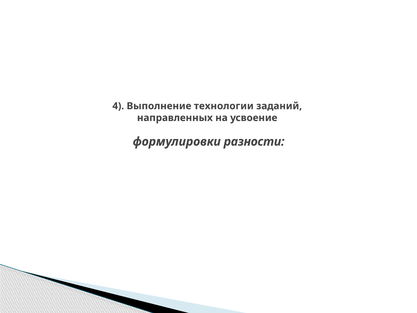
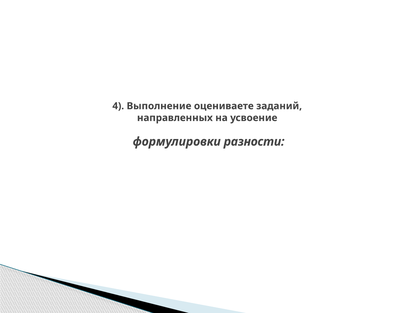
технологии: технологии -> оцениваете
